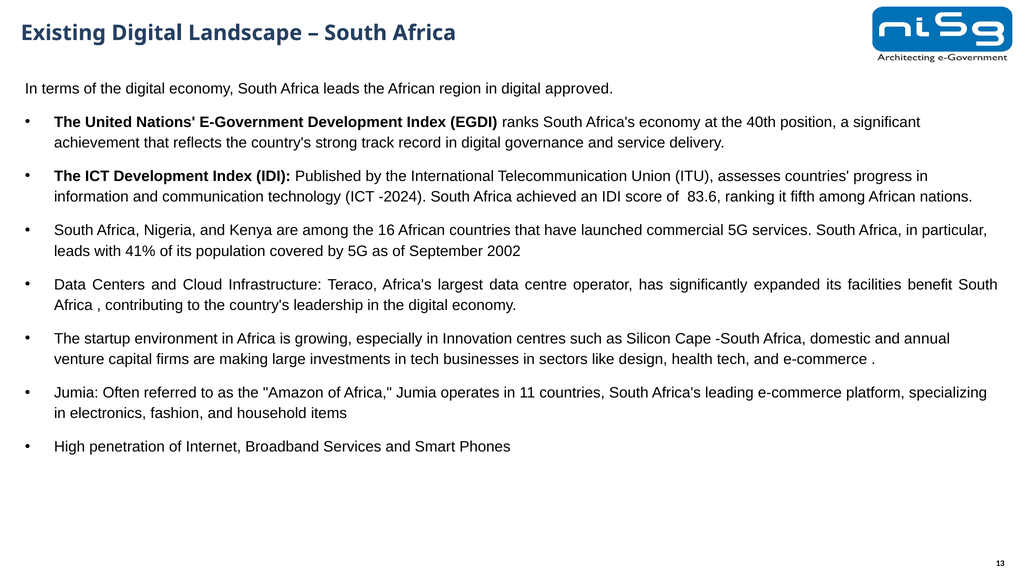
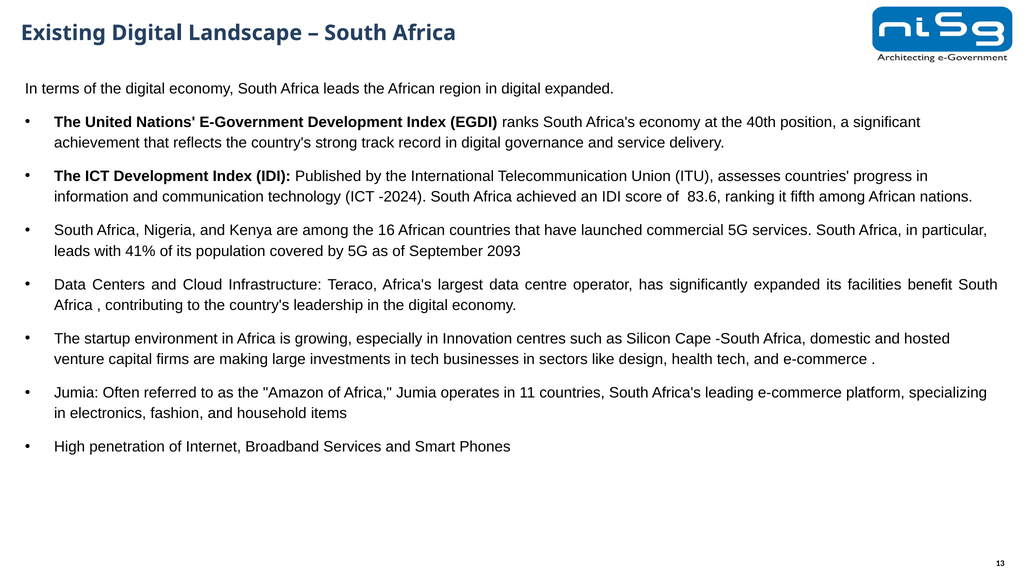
digital approved: approved -> expanded
2002: 2002 -> 2093
annual: annual -> hosted
